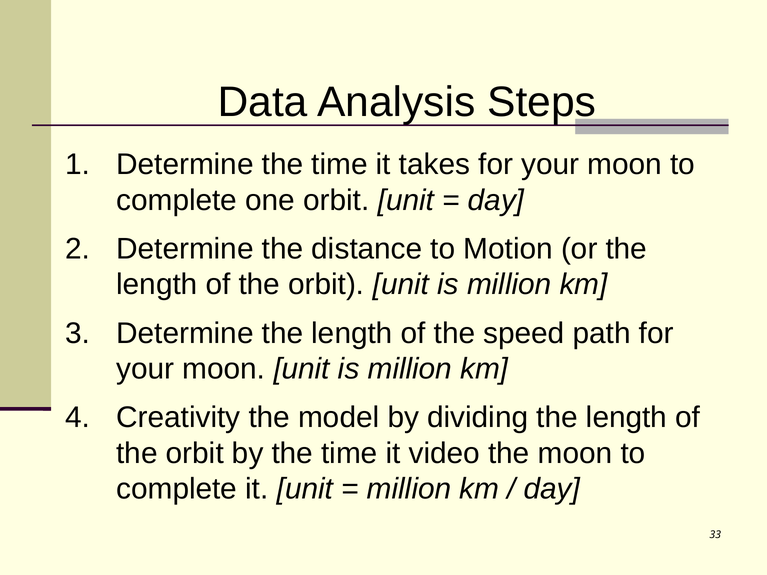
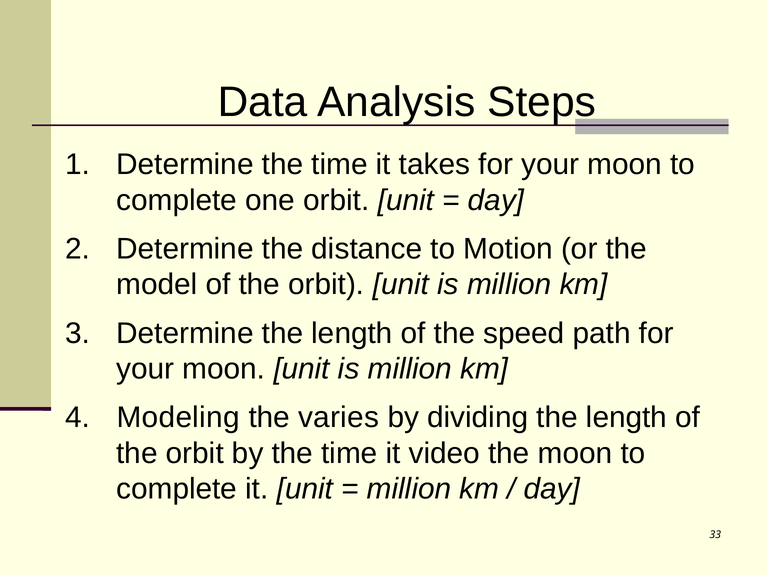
length at (157, 285): length -> model
Creativity: Creativity -> Modeling
model: model -> varies
